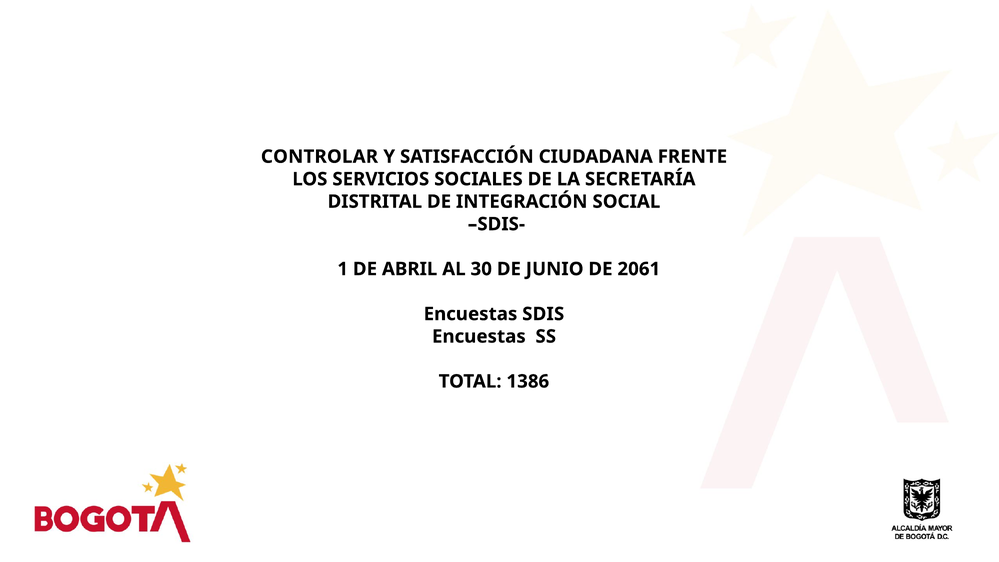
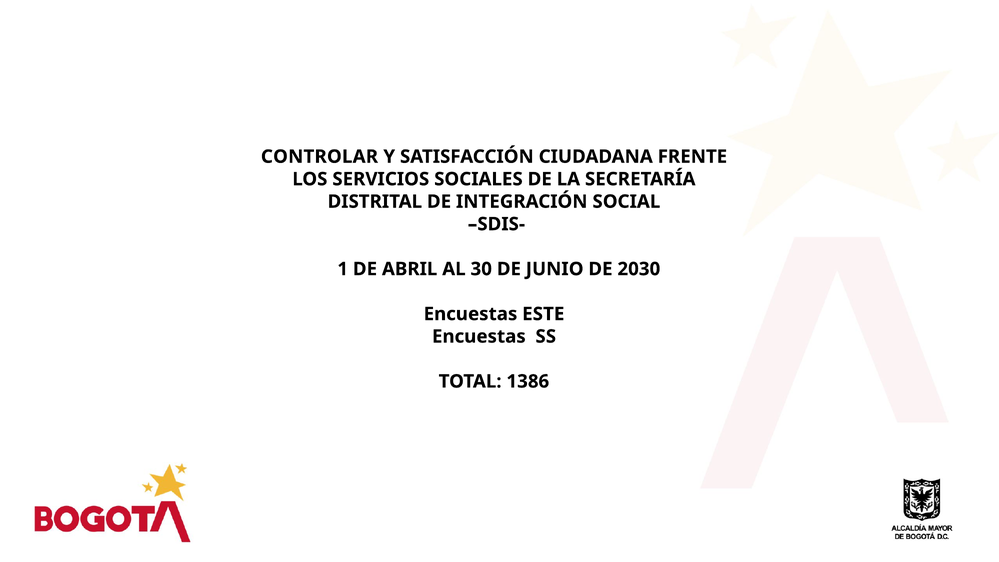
2061: 2061 -> 2030
SDIS: SDIS -> ESTE
